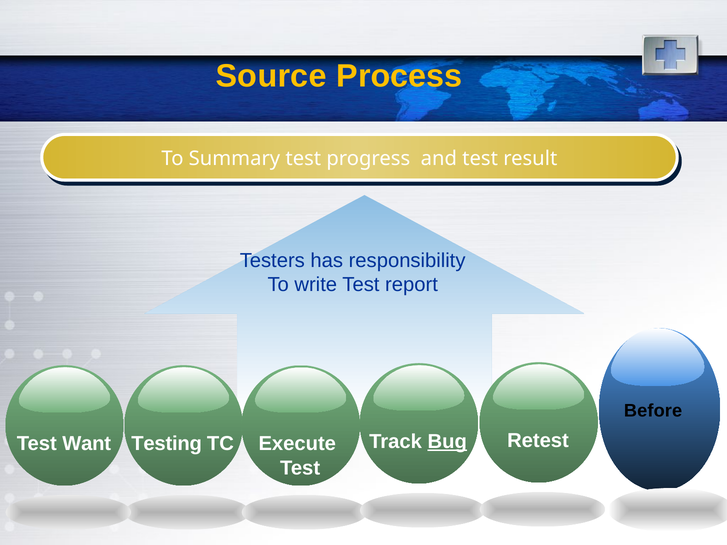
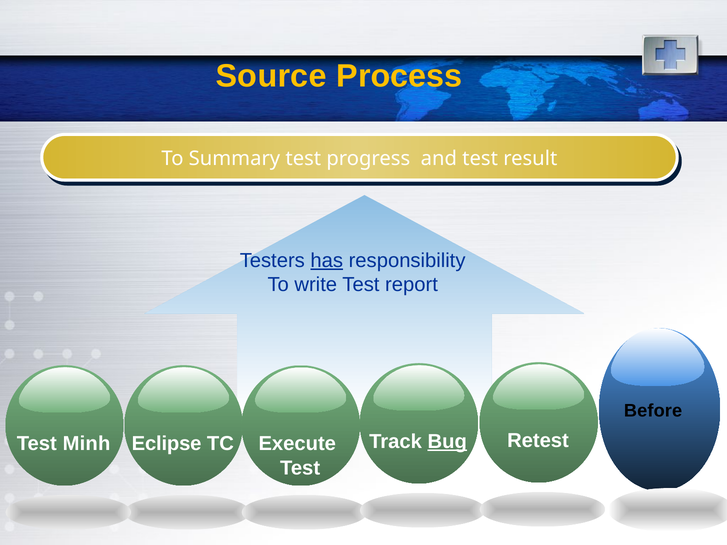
has underline: none -> present
Want: Want -> Minh
Testing: Testing -> Eclipse
